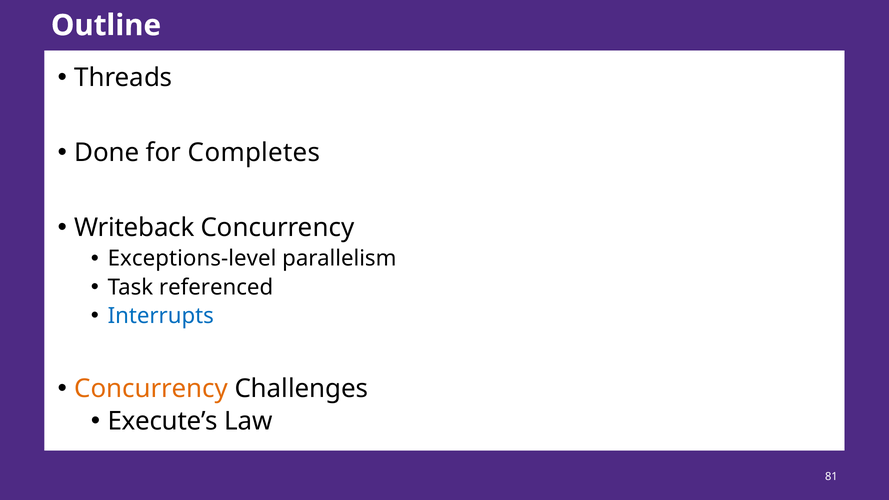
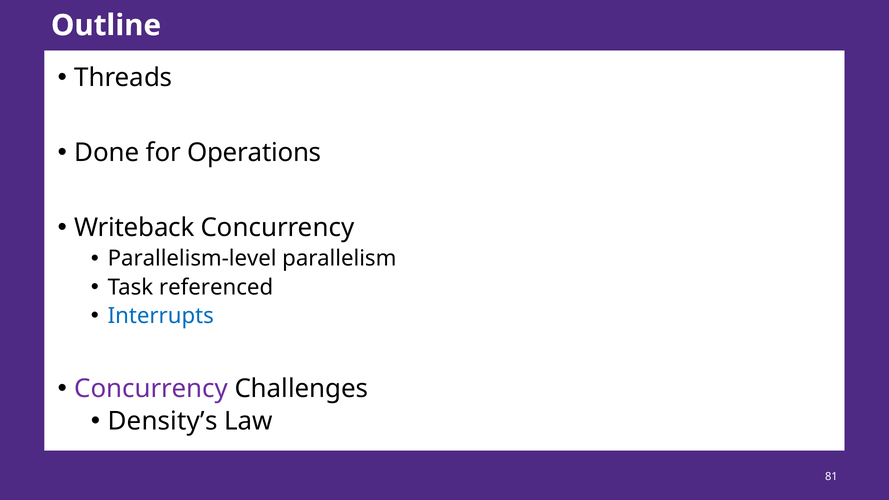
Completes: Completes -> Operations
Exceptions-level: Exceptions-level -> Parallelism-level
Concurrency at (151, 389) colour: orange -> purple
Execute’s: Execute’s -> Density’s
